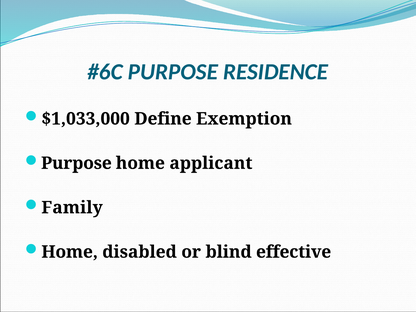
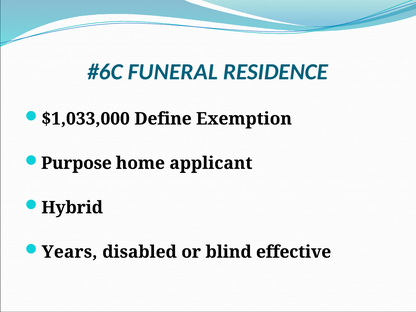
PURPOSE at (173, 72): PURPOSE -> FUNERAL
Family: Family -> Hybrid
Home at (70, 252): Home -> Years
